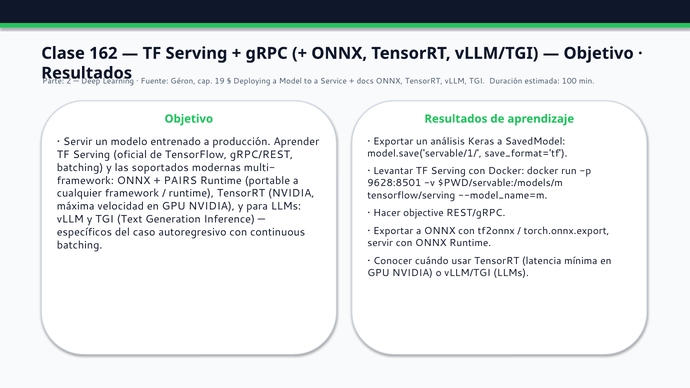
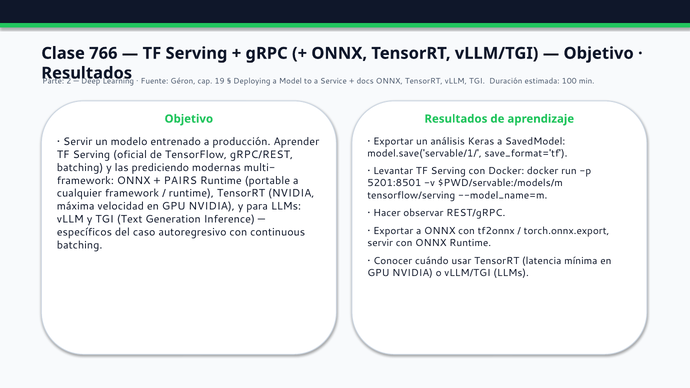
162: 162 -> 766
soportados: soportados -> prediciendo
9628:8501: 9628:8501 -> 5201:8501
objective: objective -> observar
